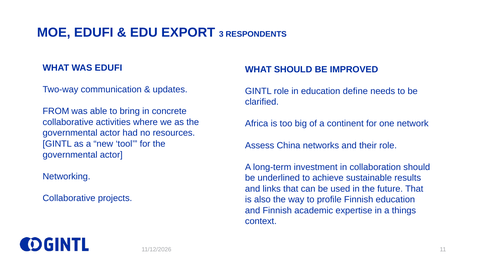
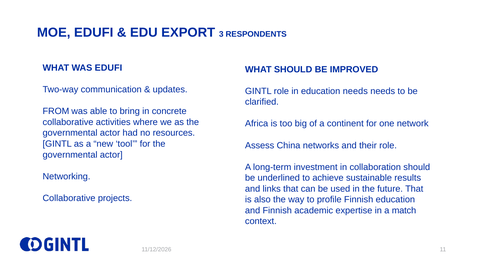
education define: define -> needs
things: things -> match
